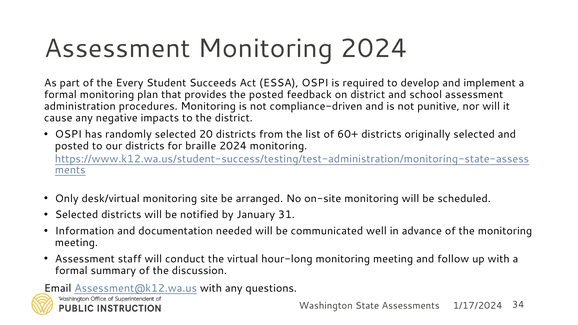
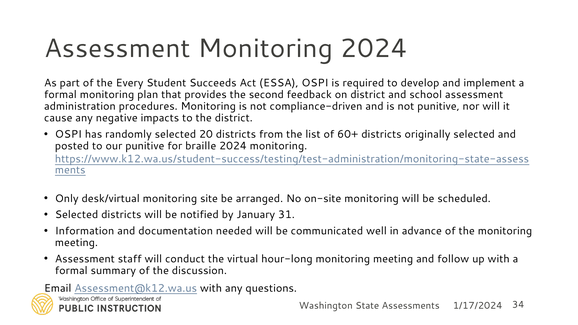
the posted: posted -> second
our districts: districts -> punitive
